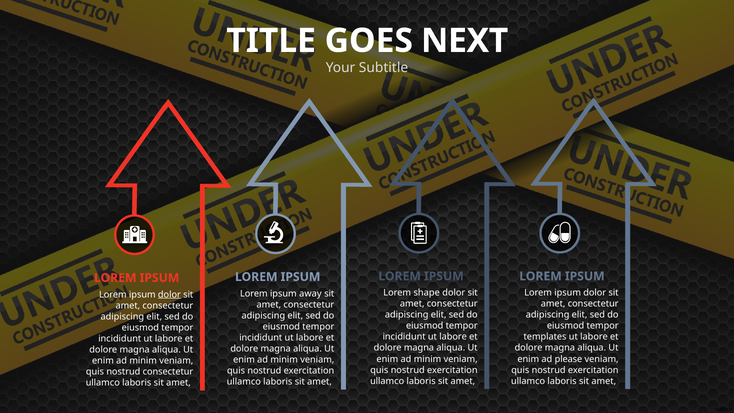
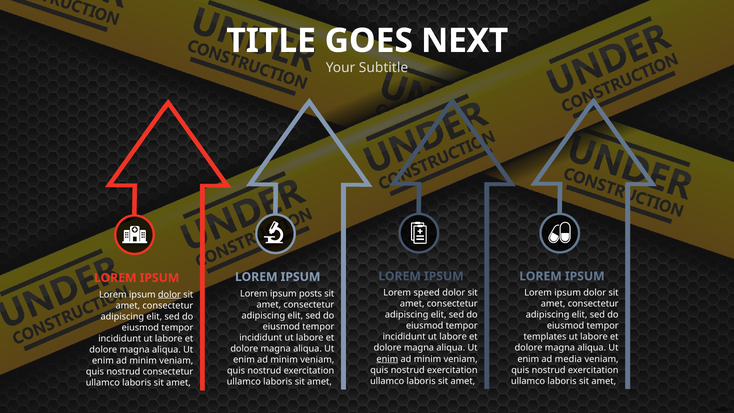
shape: shape -> speed
away: away -> posts
enim at (387, 359) underline: none -> present
please: please -> media
